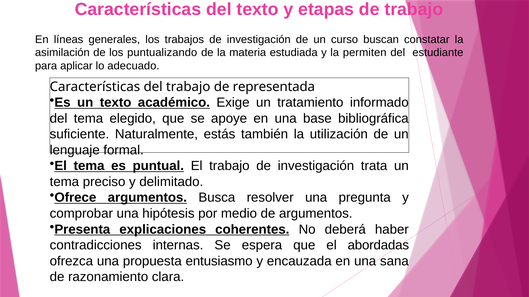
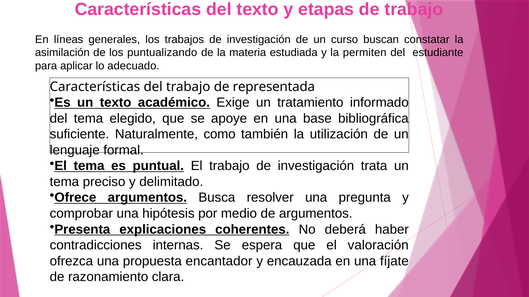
estás: estás -> como
abordadas: abordadas -> valoración
entusiasmo: entusiasmo -> encantador
sana: sana -> fíjate
